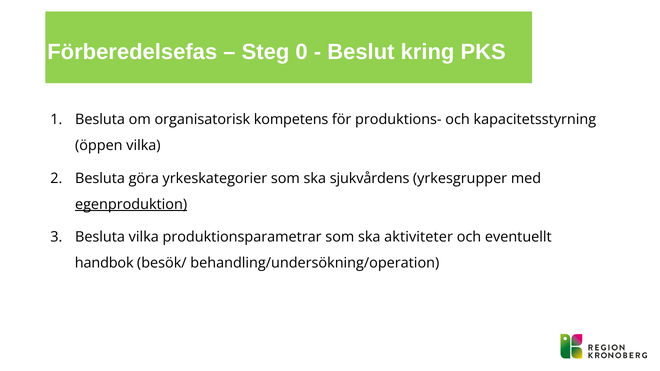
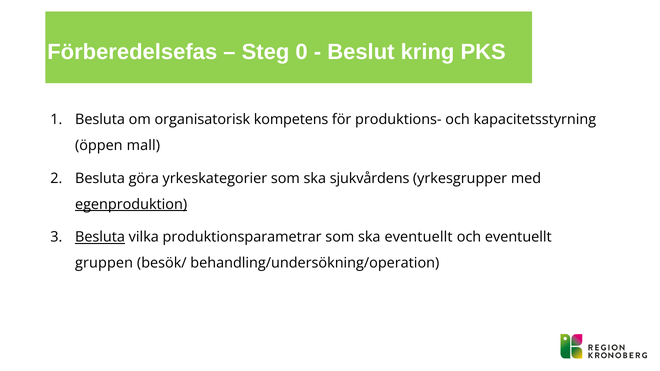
öppen vilka: vilka -> mall
Besluta at (100, 237) underline: none -> present
ska aktiviteter: aktiviteter -> eventuellt
handbok: handbok -> gruppen
